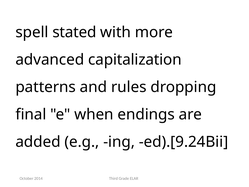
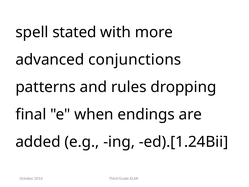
capitalization: capitalization -> conjunctions
ed).[9.24Bii: ed).[9.24Bii -> ed).[1.24Bii
